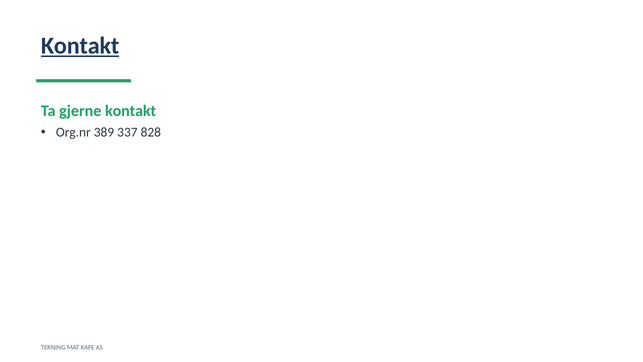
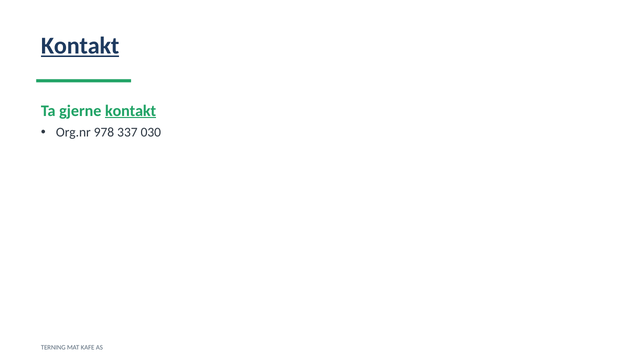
kontakt at (131, 111) underline: none -> present
389: 389 -> 978
828: 828 -> 030
